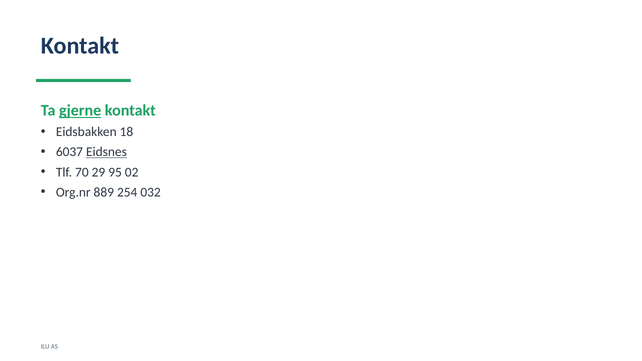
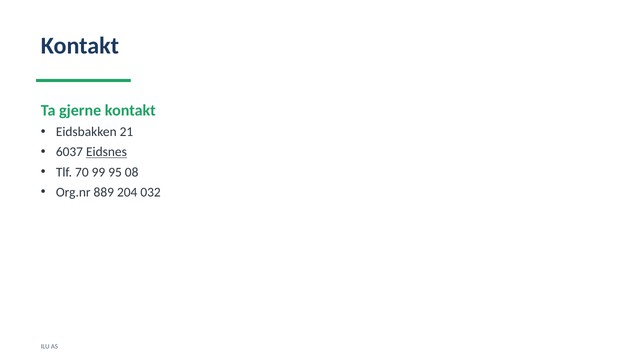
gjerne underline: present -> none
18: 18 -> 21
29: 29 -> 99
02: 02 -> 08
254: 254 -> 204
